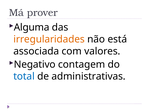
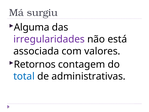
prover: prover -> surgiu
irregularidades colour: orange -> purple
Negativo: Negativo -> Retornos
